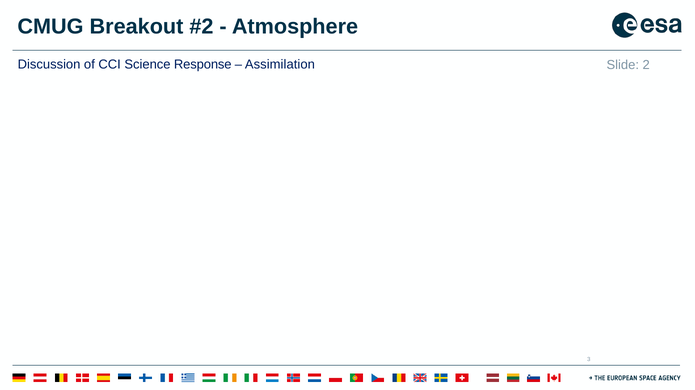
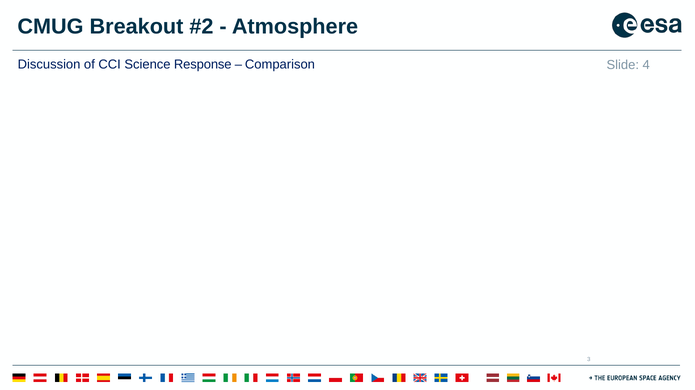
Assimilation: Assimilation -> Comparison
2: 2 -> 4
